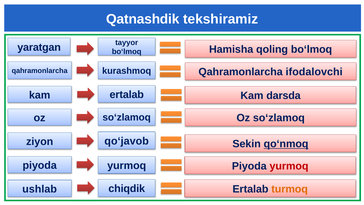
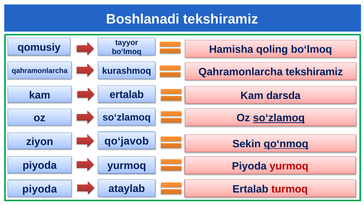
Qatnashdik: Qatnashdik -> Boshlanadi
yaratgan: yaratgan -> qomusiy
Qahramonlarcha ifodalovchi: ifodalovchi -> tekshiramiz
so‘zlamoq at (279, 118) underline: none -> present
chiqdik: chiqdik -> ataylab
ushlab at (40, 189): ushlab -> piyoda
turmoq colour: orange -> red
